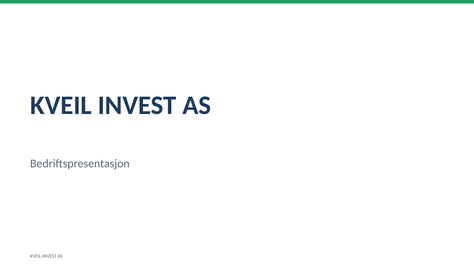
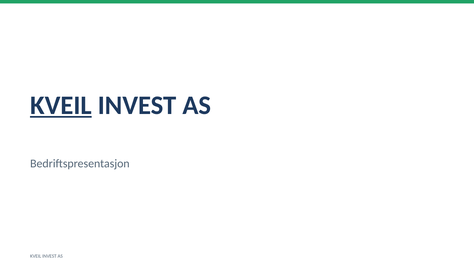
KVEIL at (61, 105) underline: none -> present
